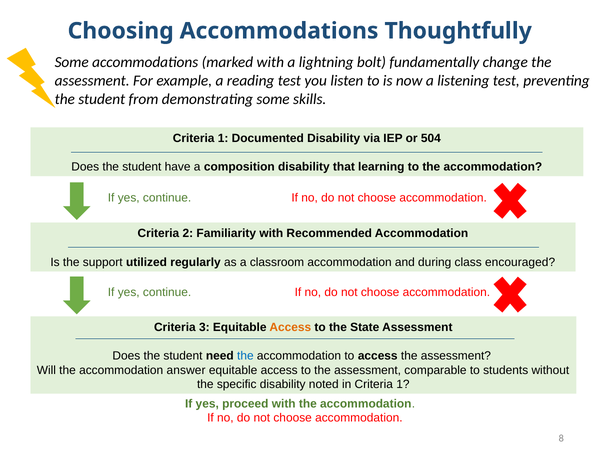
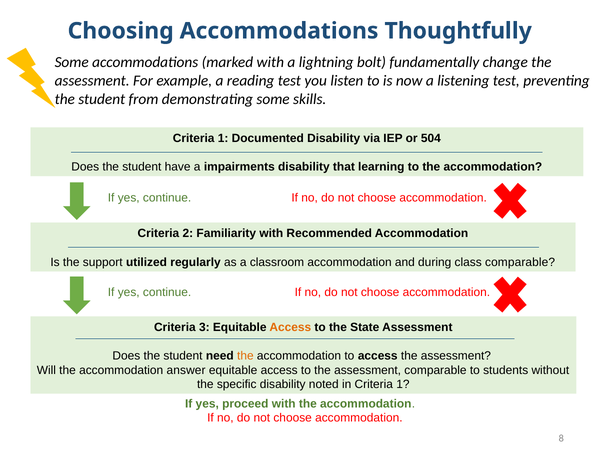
composition: composition -> impairments
class encouraged: encouraged -> comparable
the at (245, 356) colour: blue -> orange
